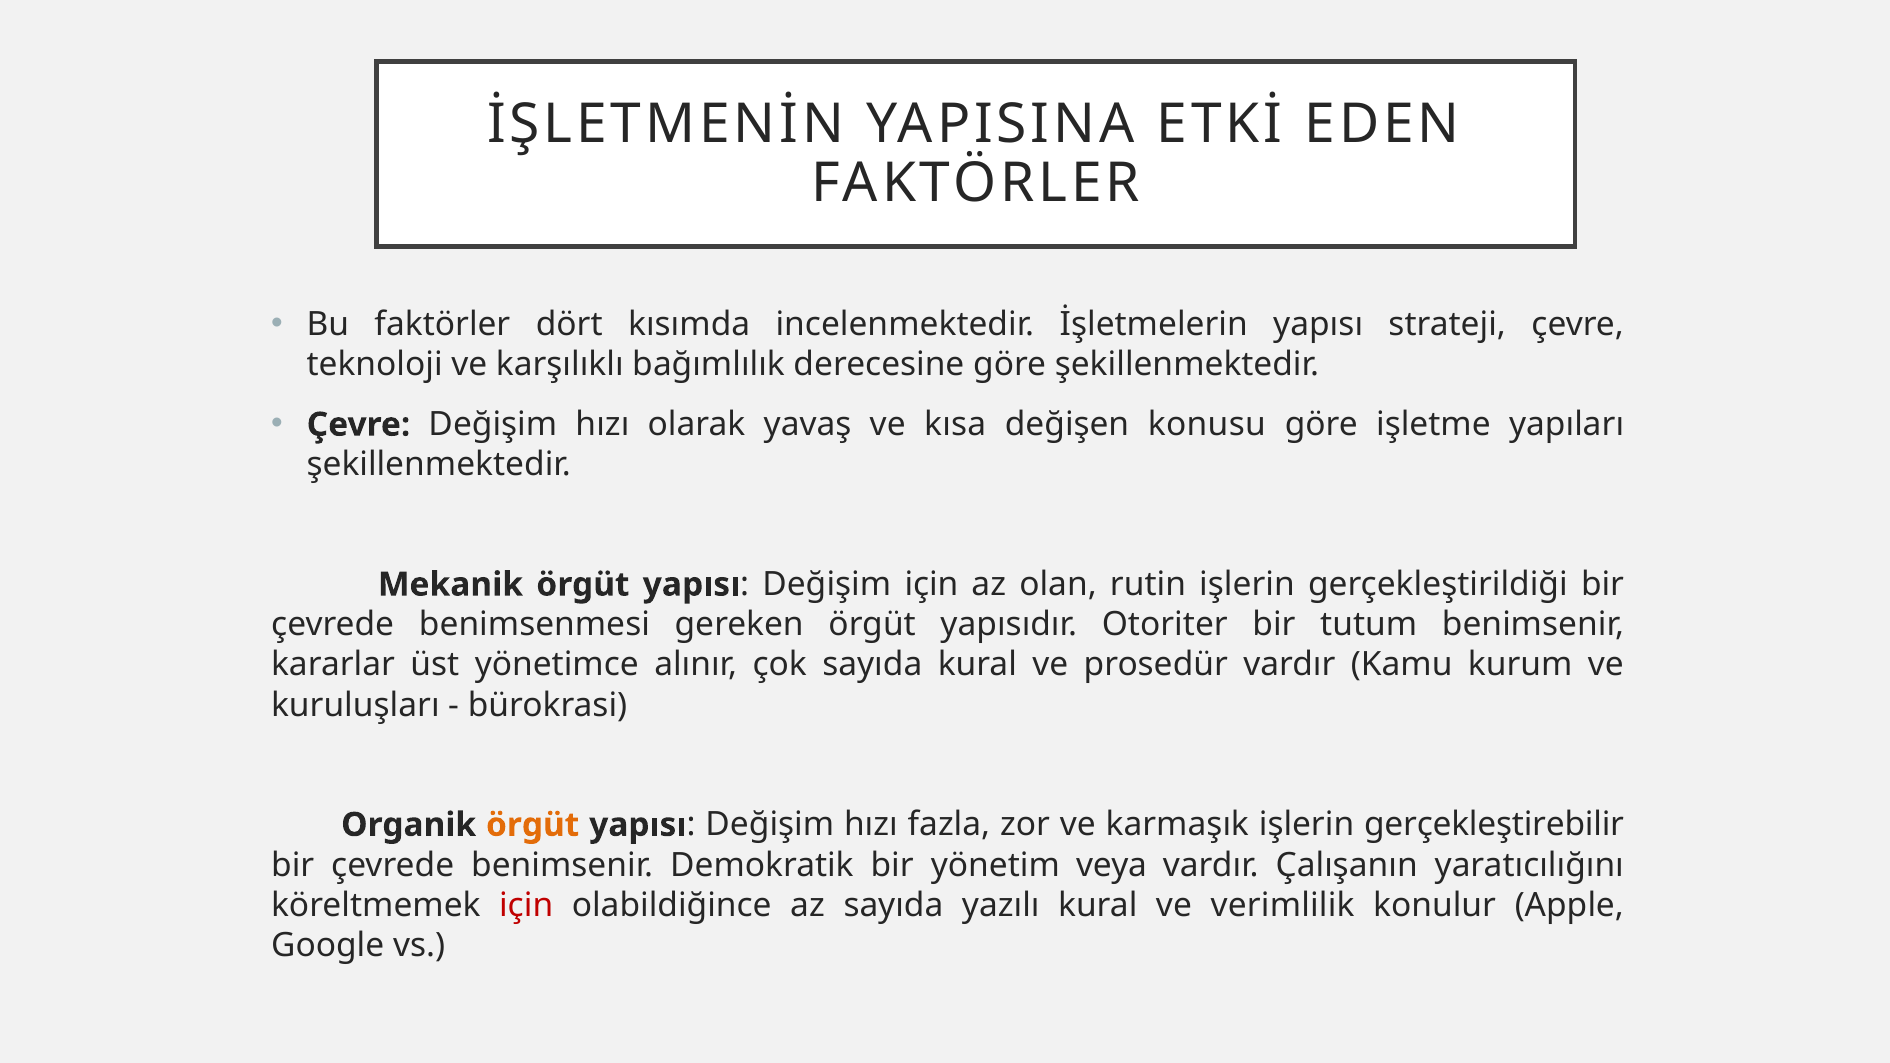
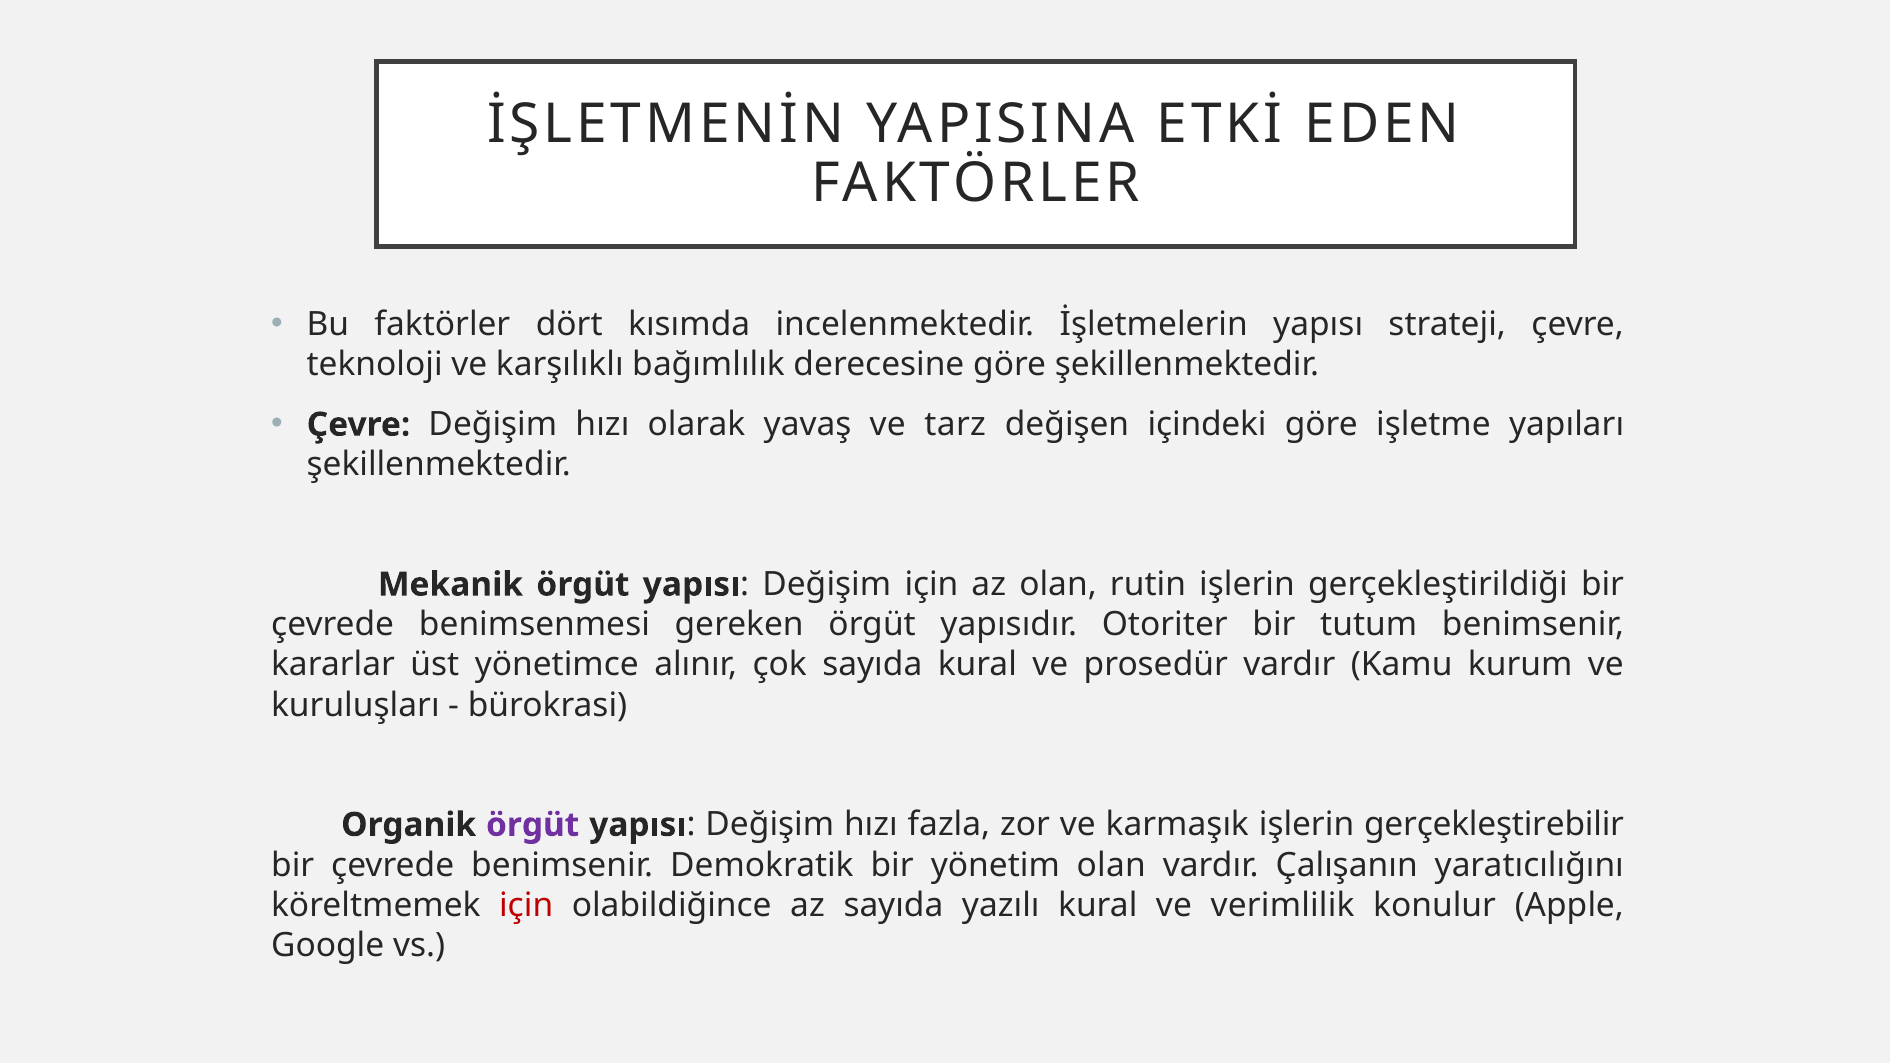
kısa: kısa -> tarz
konusu: konusu -> içindeki
örgüt at (533, 825) colour: orange -> purple
yönetim veya: veya -> olan
